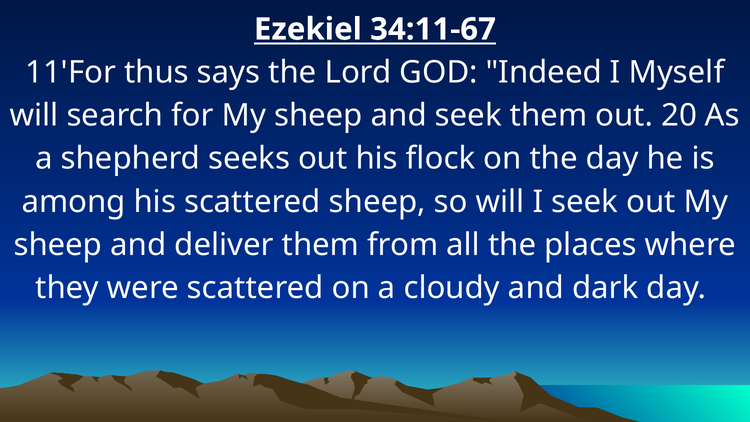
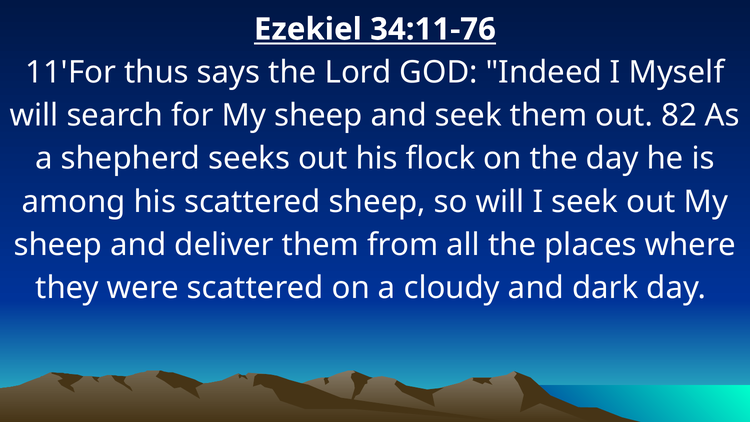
34:11-67: 34:11-67 -> 34:11-76
20: 20 -> 82
